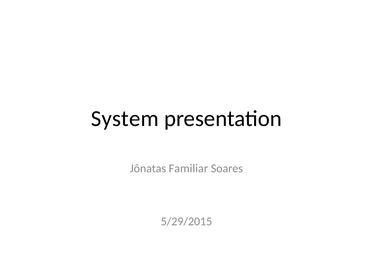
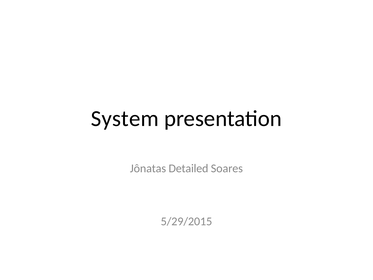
Familiar: Familiar -> Detailed
